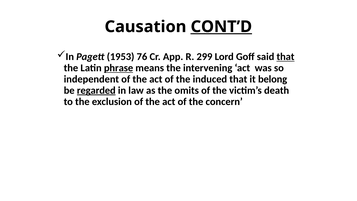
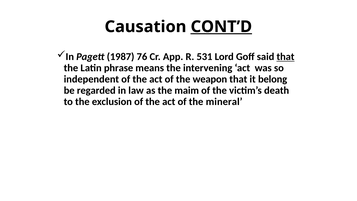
1953: 1953 -> 1987
299: 299 -> 531
phrase underline: present -> none
induced: induced -> weapon
regarded underline: present -> none
omits: omits -> maim
concern: concern -> mineral
